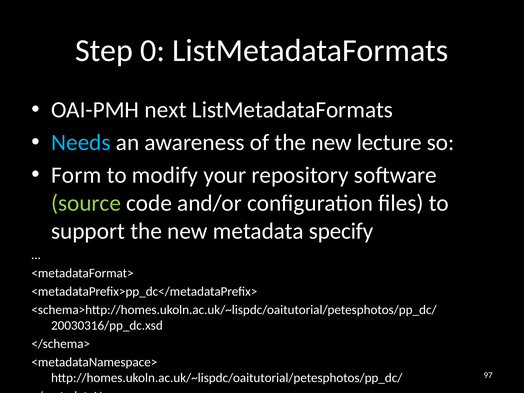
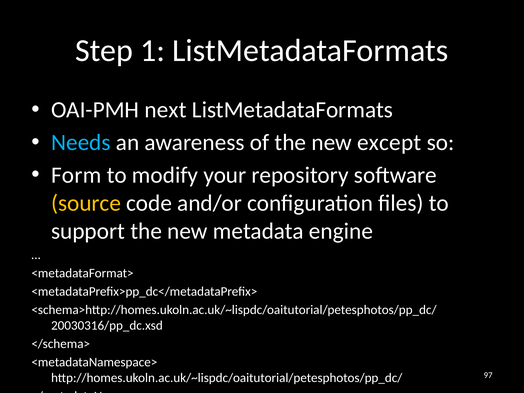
0: 0 -> 1
lecture: lecture -> except
source colour: light green -> yellow
specify: specify -> engine
